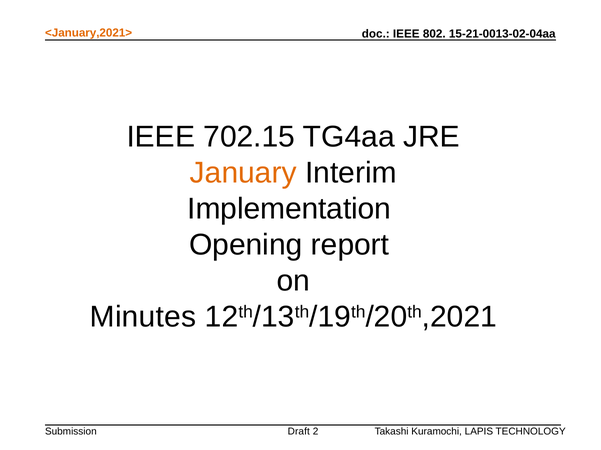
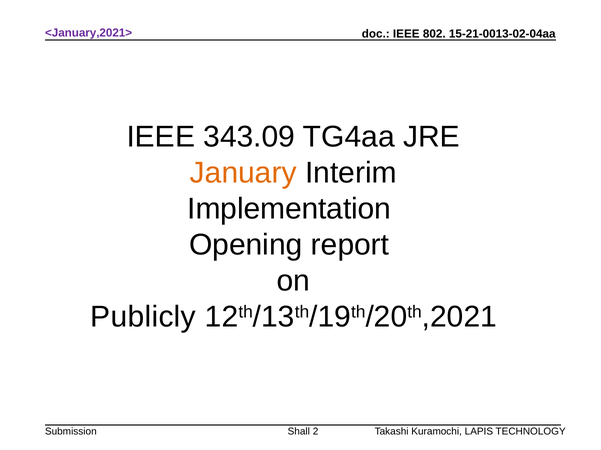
<January,2021> colour: orange -> purple
702.15: 702.15 -> 343.09
Minutes: Minutes -> Publicly
Draft: Draft -> Shall
